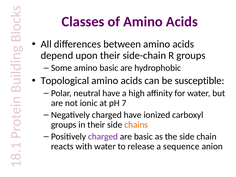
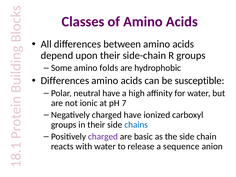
amino basic: basic -> folds
Topological at (65, 81): Topological -> Differences
chains colour: orange -> blue
